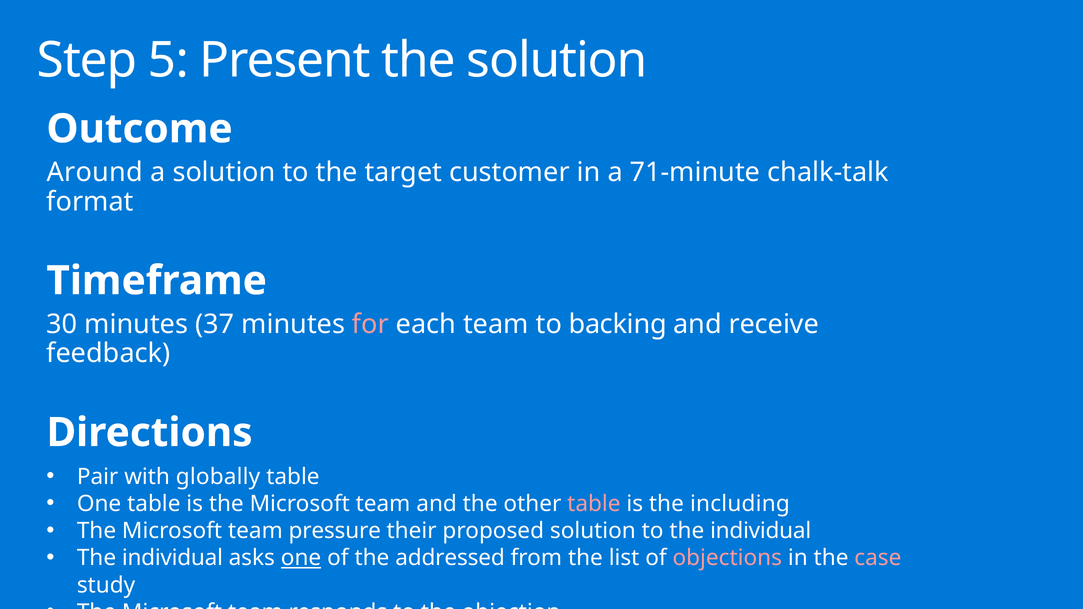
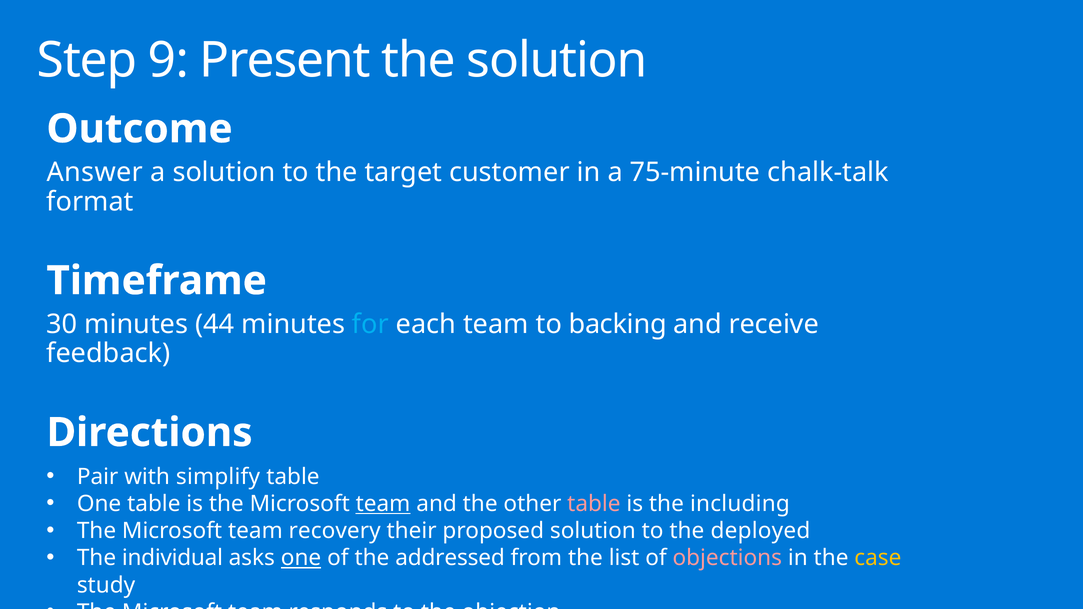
5: 5 -> 9
Around: Around -> Answer
71-minute: 71-minute -> 75-minute
37: 37 -> 44
for colour: pink -> light blue
globally: globally -> simplify
team at (383, 504) underline: none -> present
pressure: pressure -> recovery
to the individual: individual -> deployed
case colour: pink -> yellow
